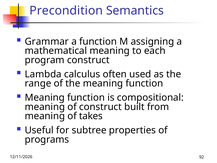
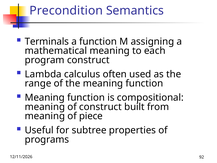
Grammar: Grammar -> Terminals
takes: takes -> piece
